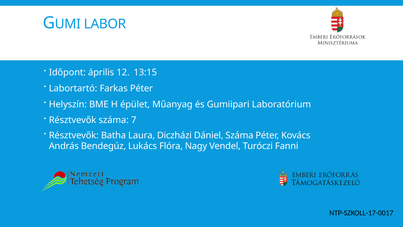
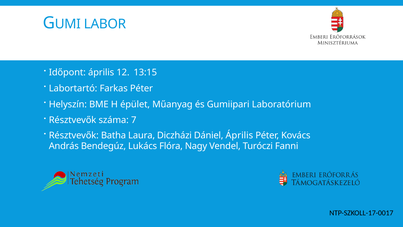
Dániel Száma: Száma -> Április
